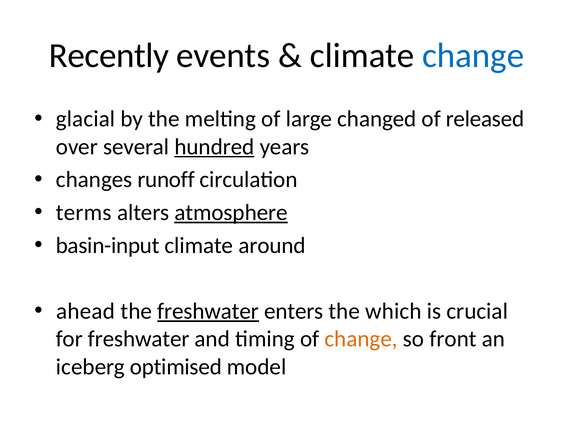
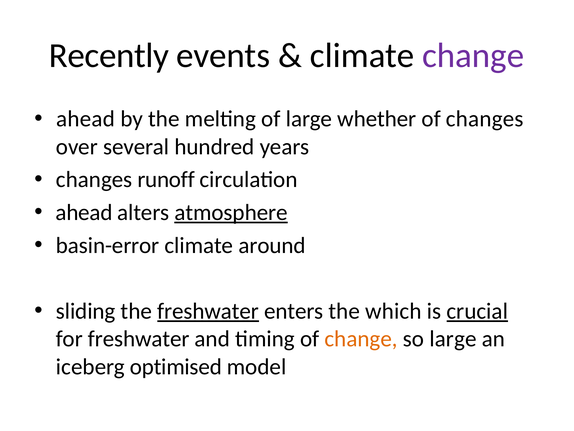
change at (473, 56) colour: blue -> purple
glacial at (86, 119): glacial -> ahead
changed: changed -> whether
of released: released -> changes
hundred underline: present -> none
terms at (84, 212): terms -> ahead
basin-input: basin-input -> basin-error
ahead: ahead -> sliding
crucial underline: none -> present
so front: front -> large
